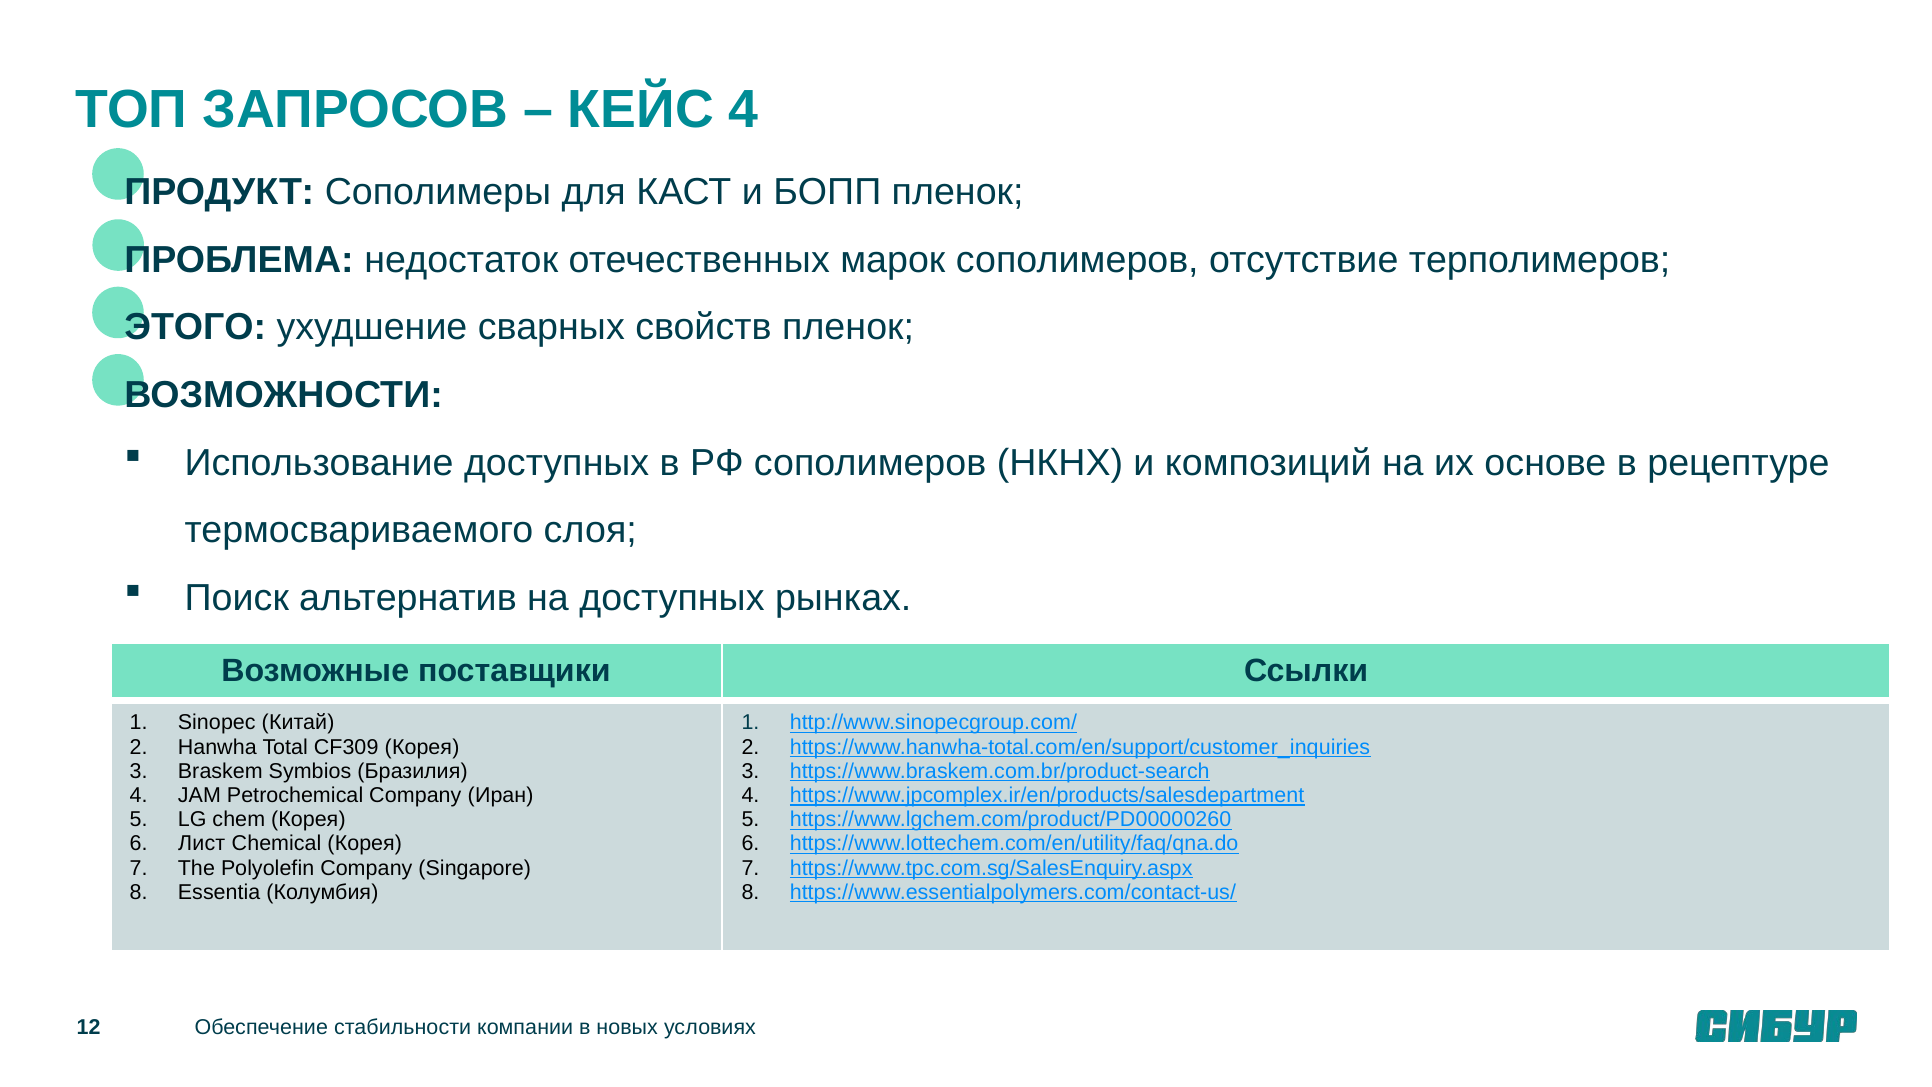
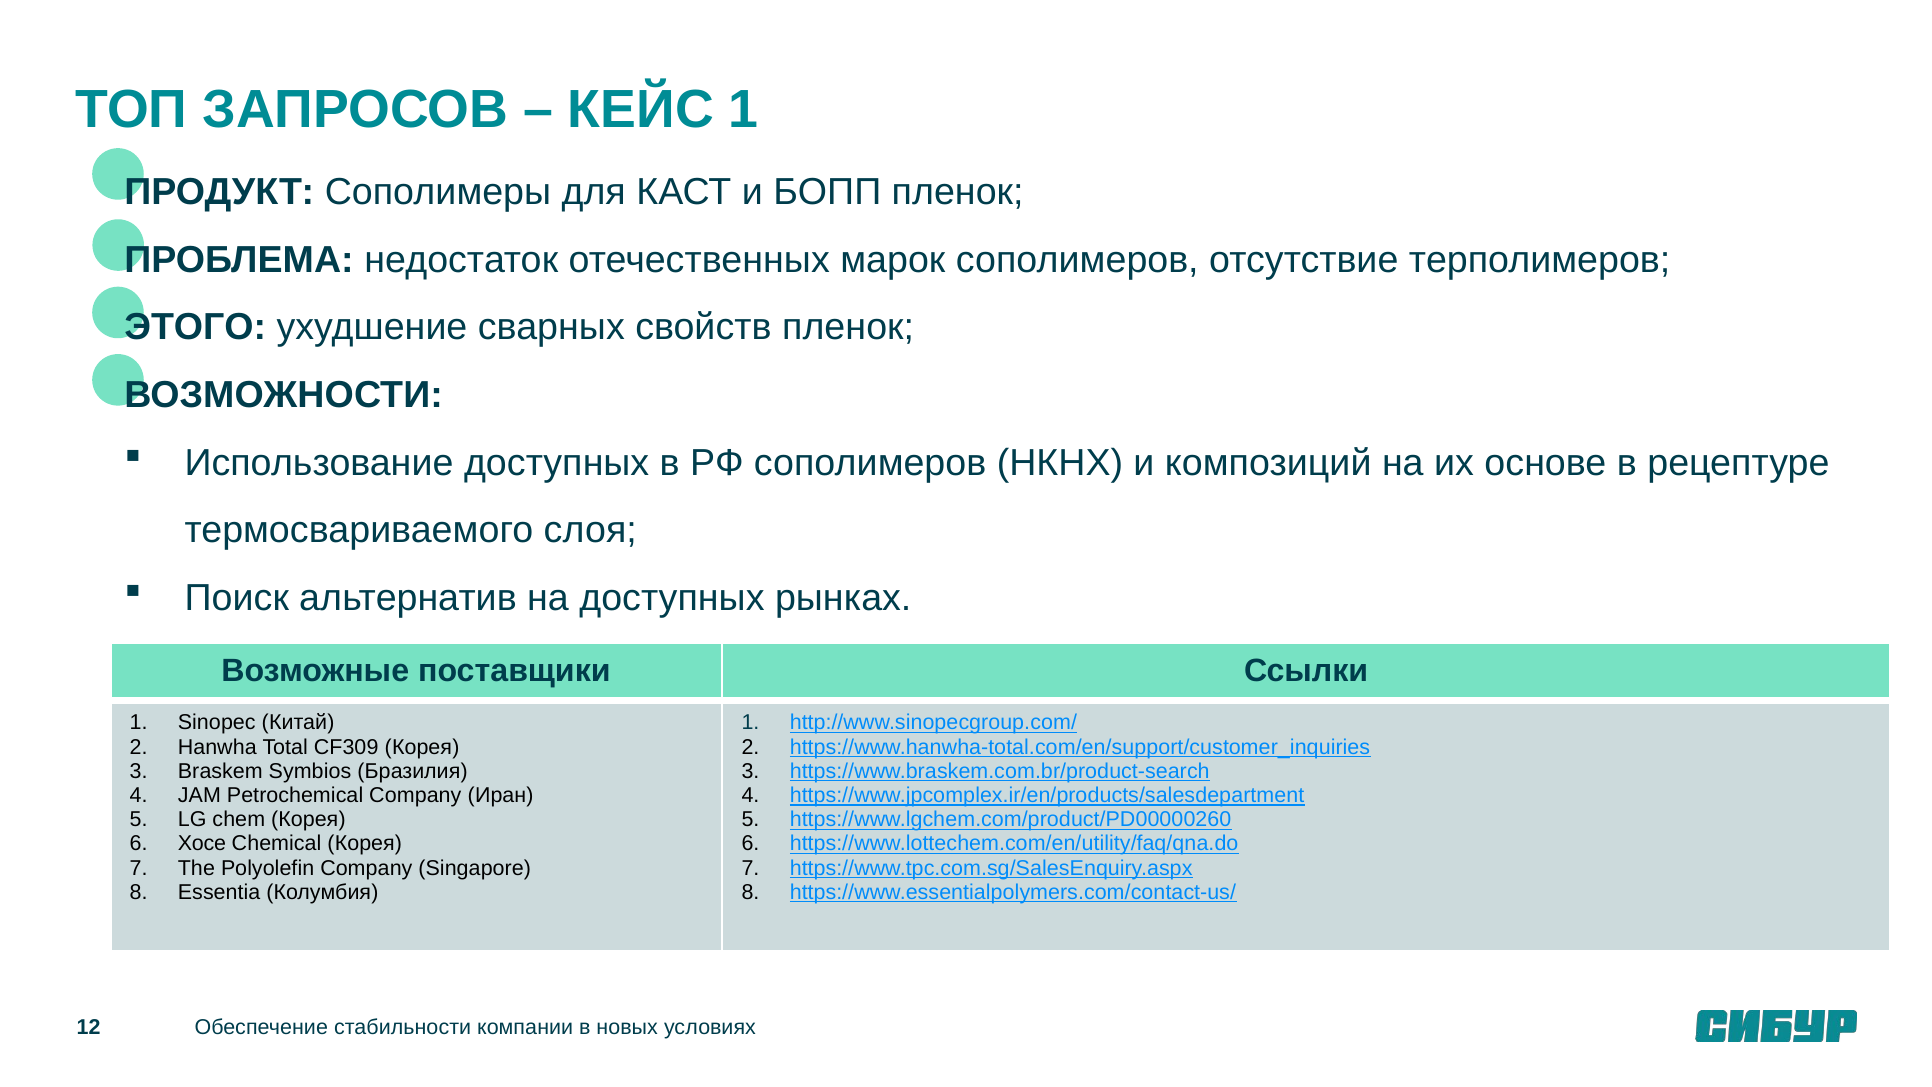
КЕЙС 4: 4 -> 1
Лист: Лист -> Хосе
